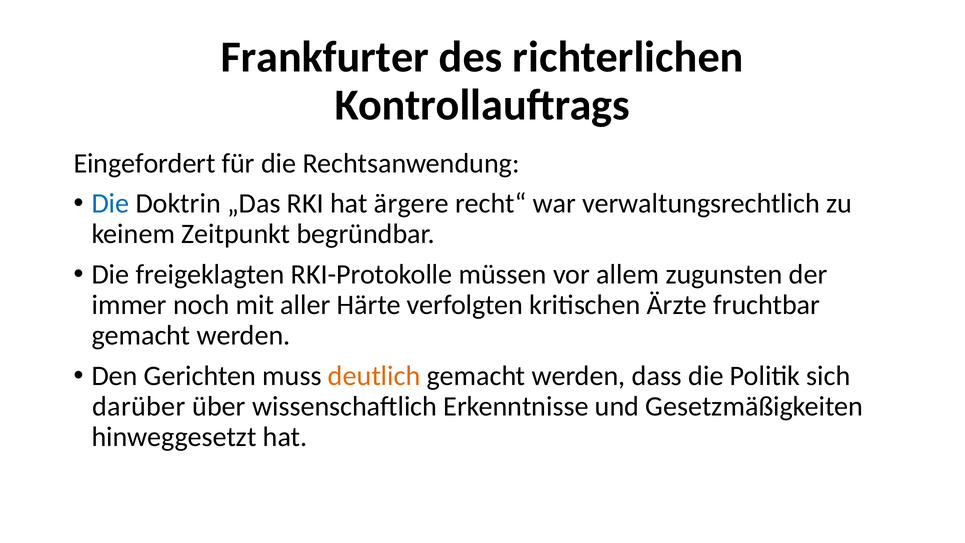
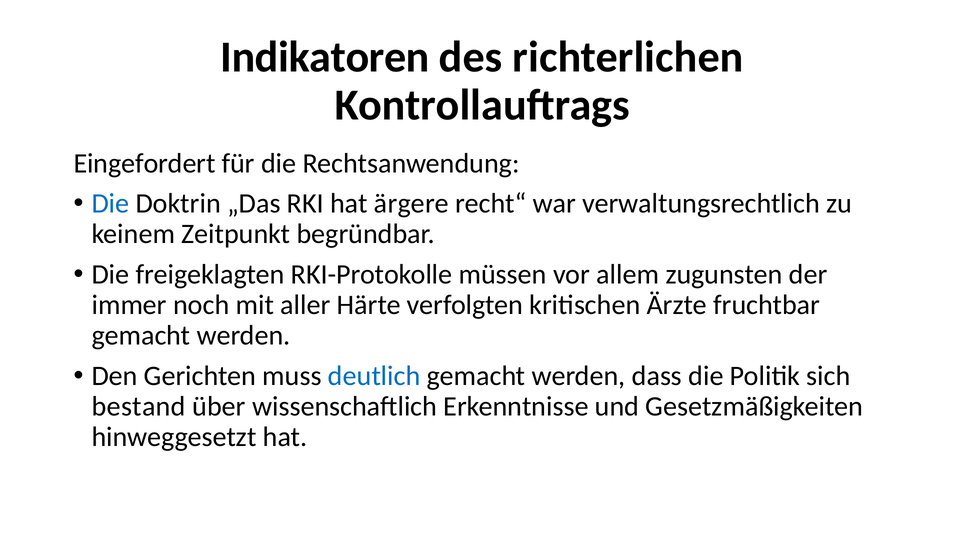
Frankfurter: Frankfurter -> Indikatoren
deutlich colour: orange -> blue
darüber: darüber -> bestand
